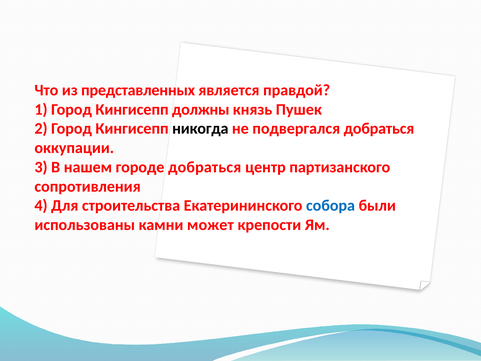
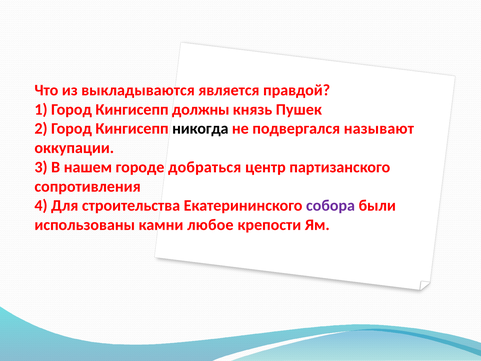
представленных: представленных -> выкладываются
подвергался добраться: добраться -> называют
собора colour: blue -> purple
может: может -> любое
